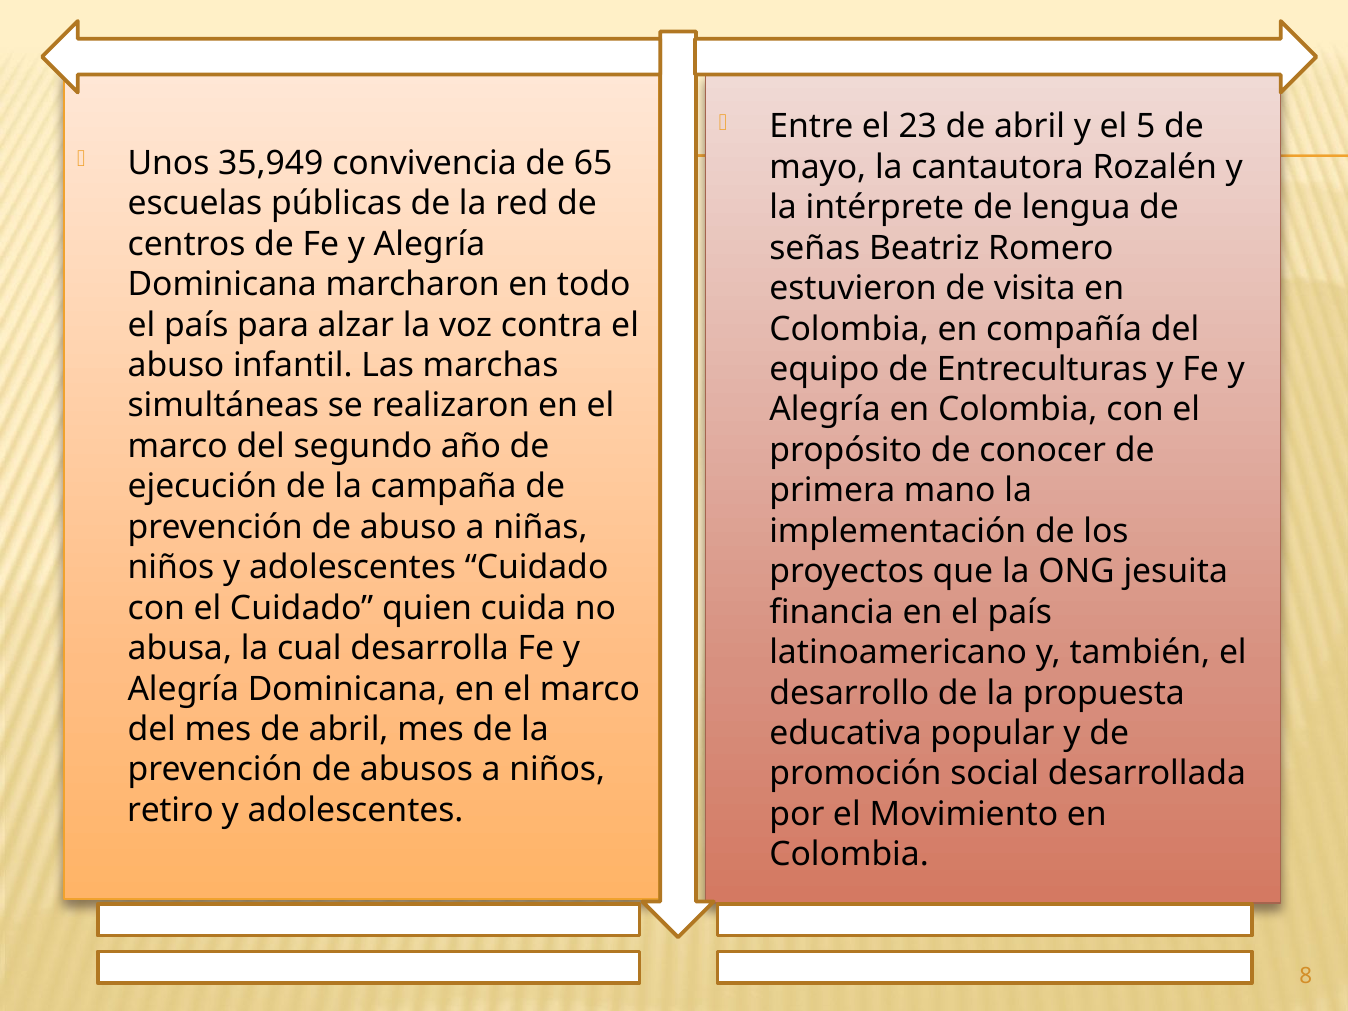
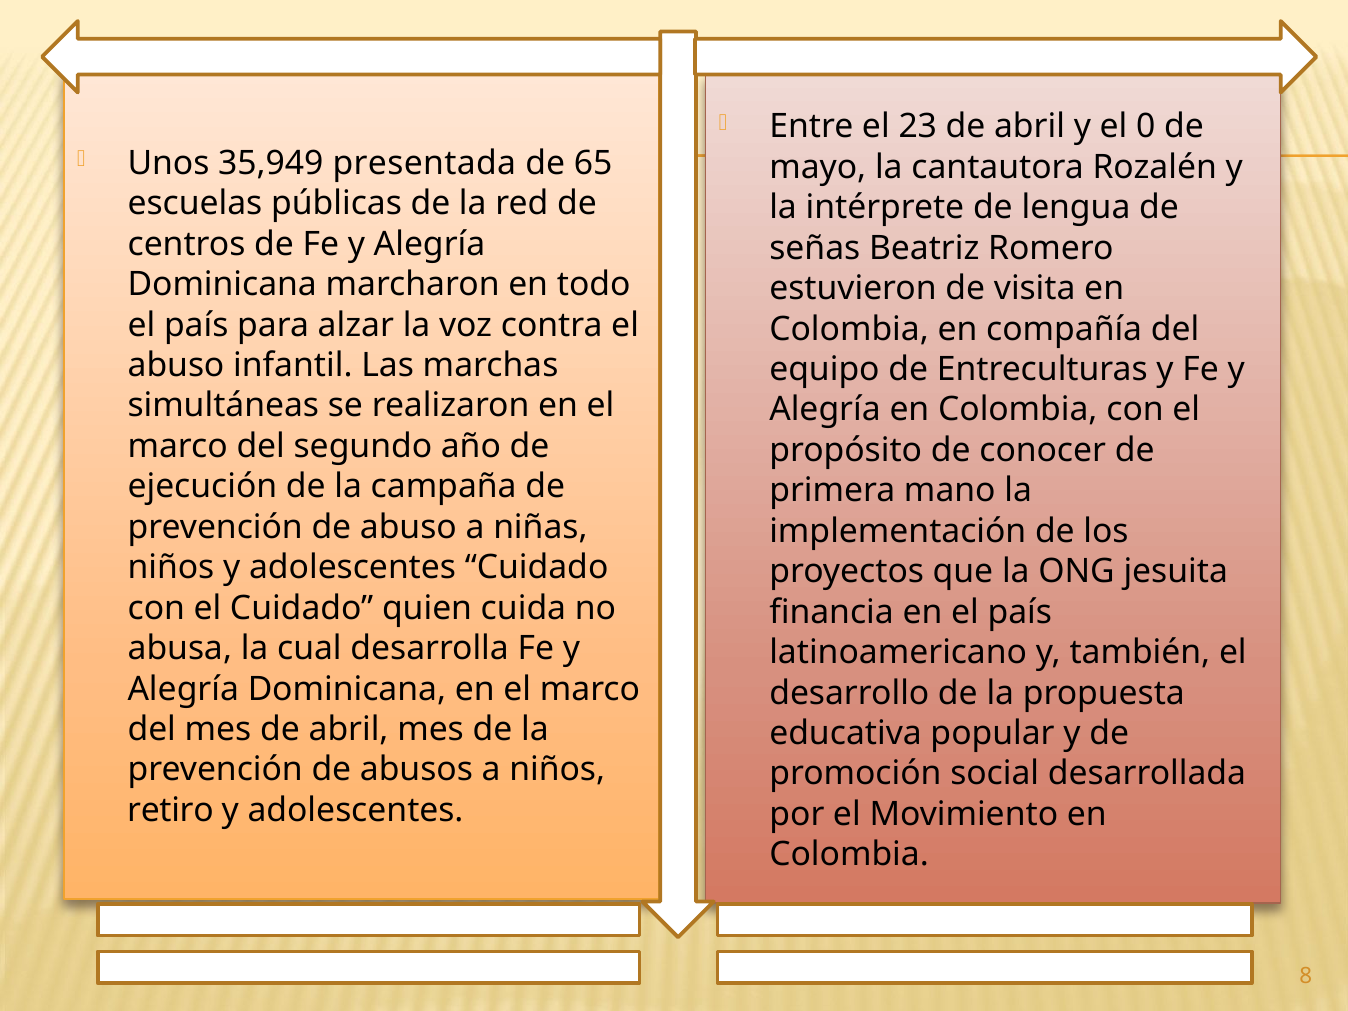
5: 5 -> 0
convivencia: convivencia -> presentada
